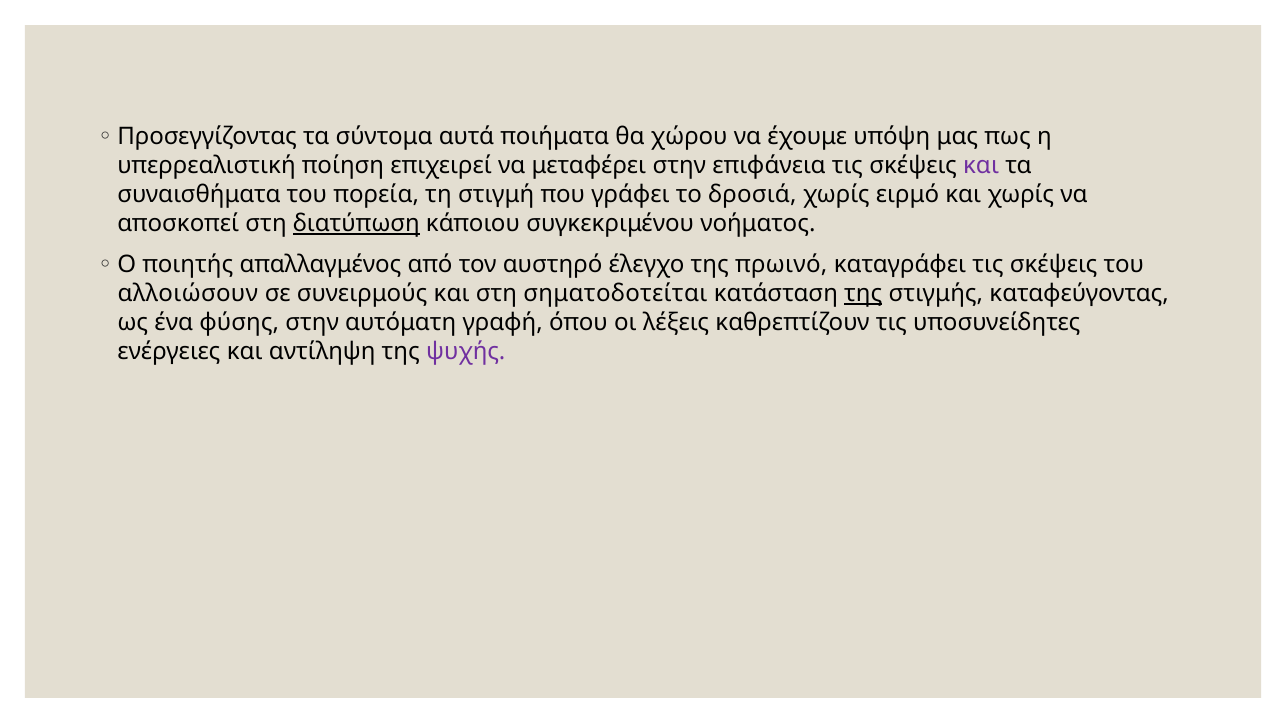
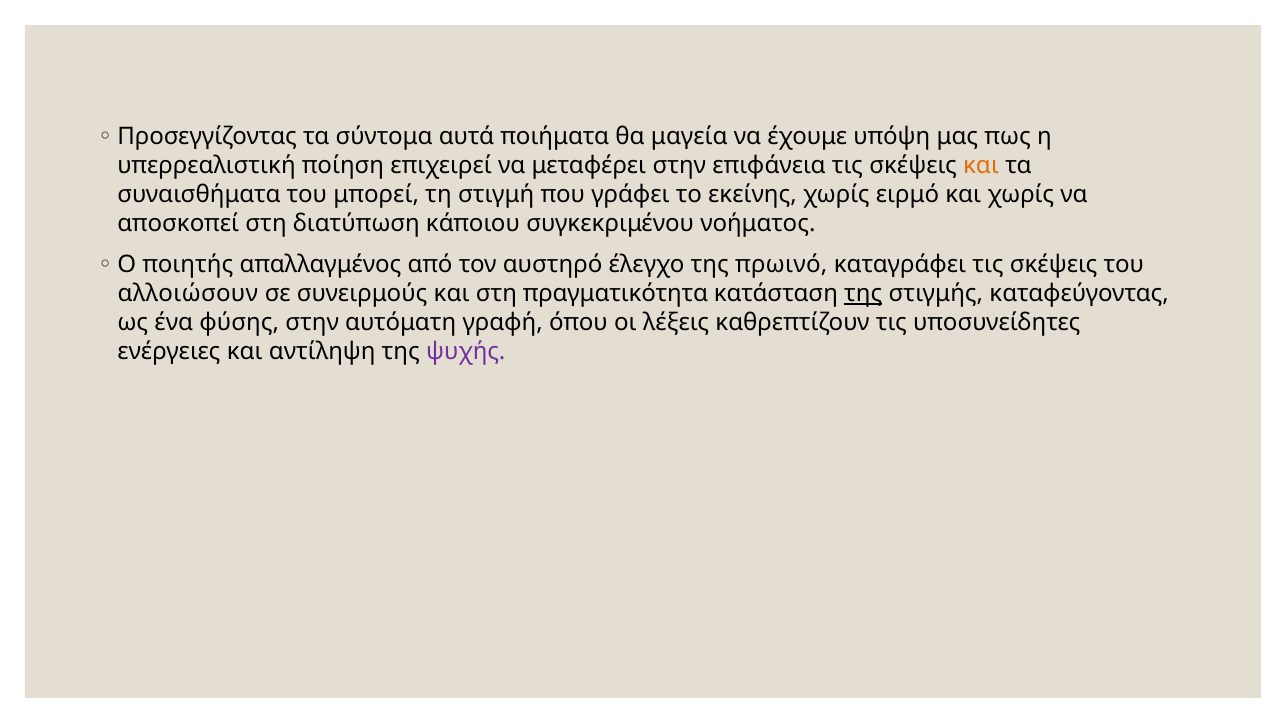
χώρου: χώρου -> μαγεία
και at (981, 166) colour: purple -> orange
πορεία: πορεία -> μπορεί
δροσιά: δροσιά -> εκείνης
διατύπωση underline: present -> none
σηματοδοτείται: σηματοδοτείται -> πραγματικότητα
